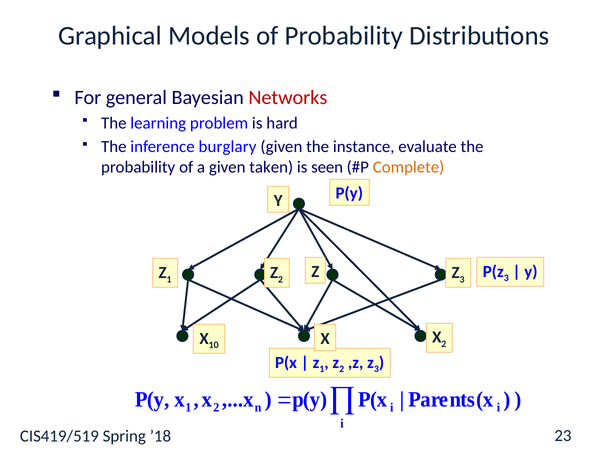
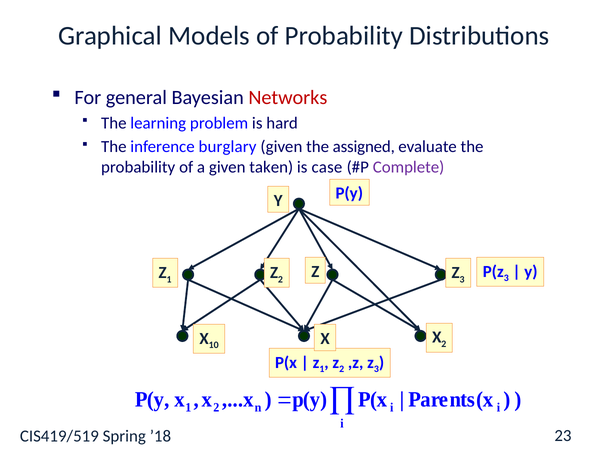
instance: instance -> assigned
seen: seen -> case
Complete colour: orange -> purple
